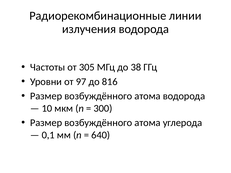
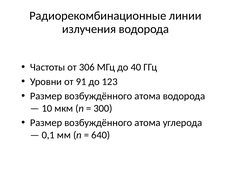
305: 305 -> 306
38: 38 -> 40
97: 97 -> 91
816: 816 -> 123
